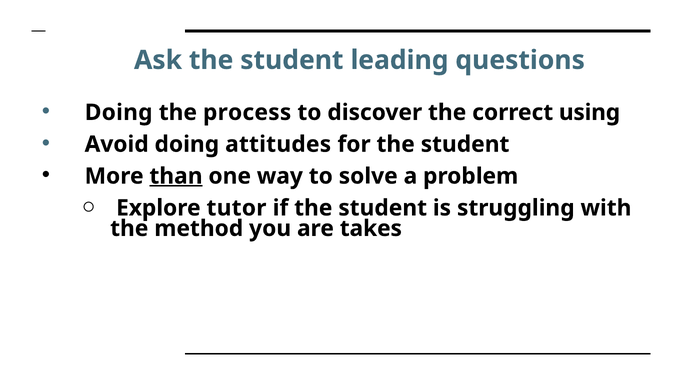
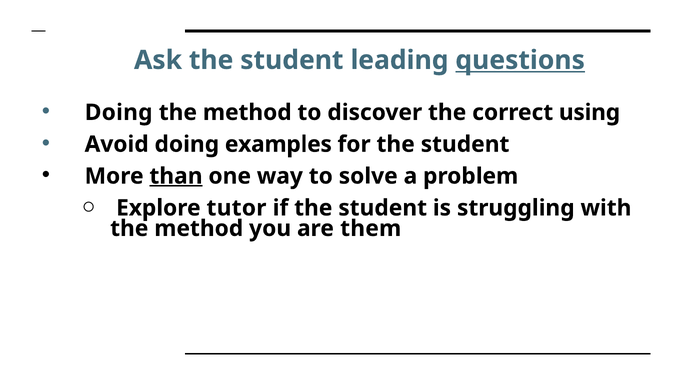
questions underline: none -> present
process at (247, 112): process -> method
attitudes: attitudes -> examples
takes: takes -> them
